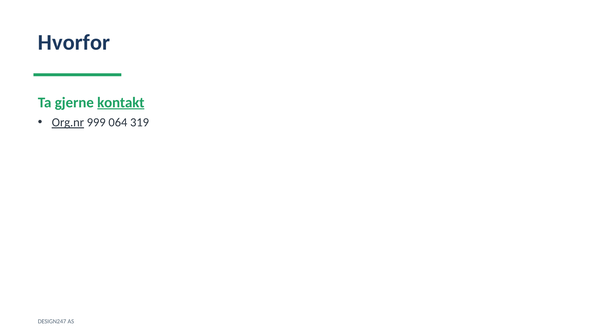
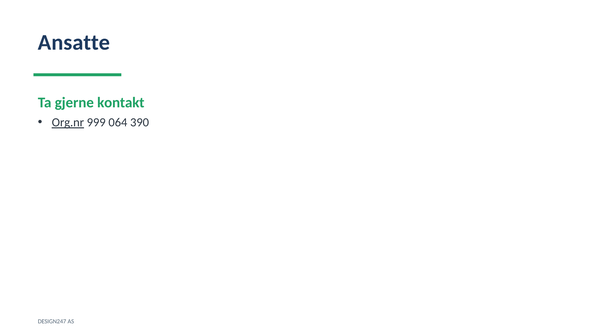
Hvorfor: Hvorfor -> Ansatte
kontakt underline: present -> none
319: 319 -> 390
